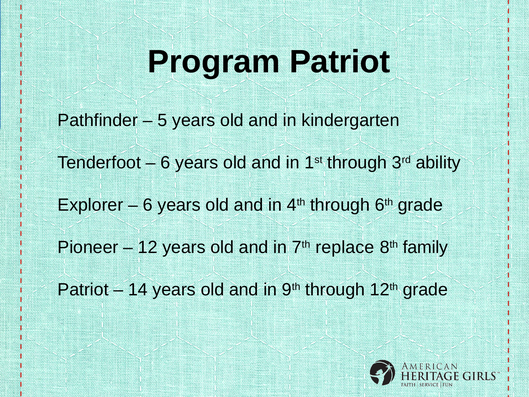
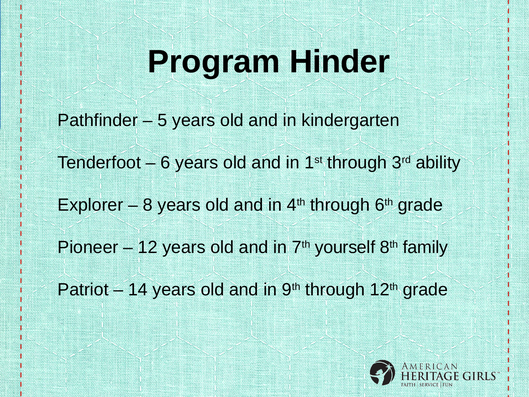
Program Patriot: Patriot -> Hinder
6 at (148, 205): 6 -> 8
replace: replace -> yourself
